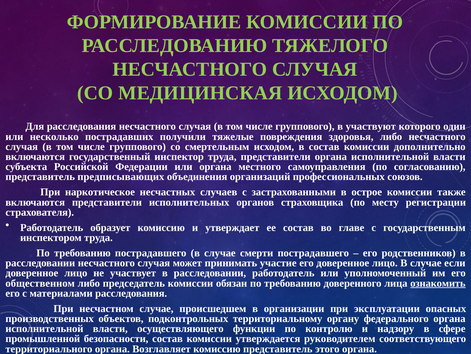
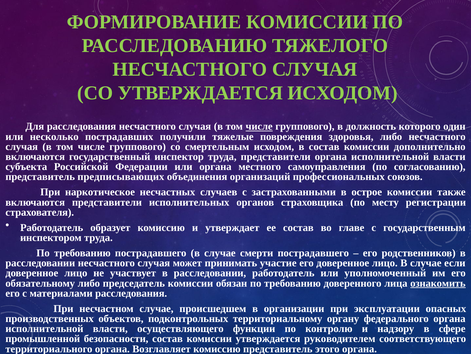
СО МЕДИЦИНСКАЯ: МЕДИЦИНСКАЯ -> УТВЕРЖДАЕТСЯ
числе at (259, 126) underline: none -> present
участвуют: участвуют -> должность
общественном: общественном -> обязательному
